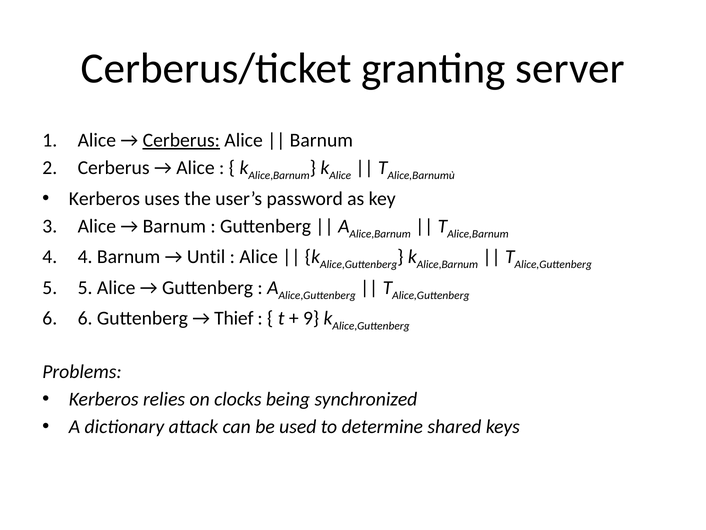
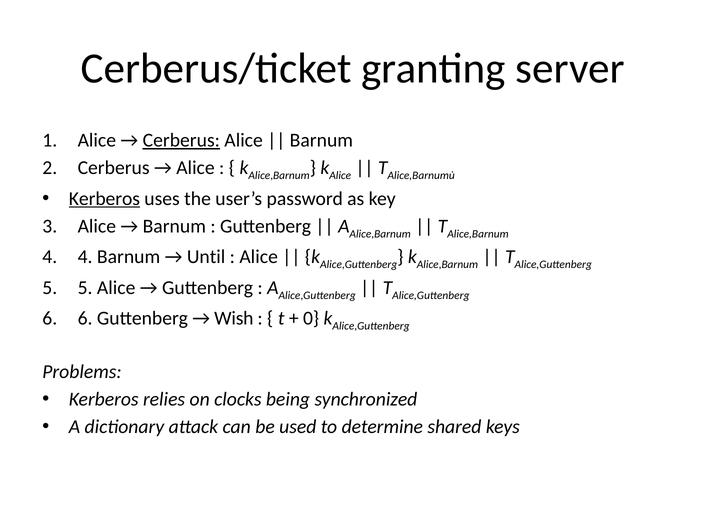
Kerberos at (104, 198) underline: none -> present
Thief: Thief -> Wish
9: 9 -> 0
